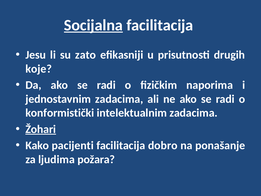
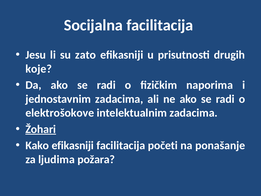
Socijalna underline: present -> none
konformistički: konformistički -> elektrošokove
Kako pacijenti: pacijenti -> efikasniji
dobro: dobro -> početi
